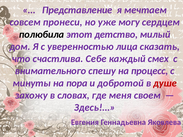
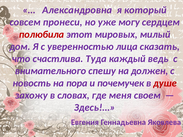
Представление: Представление -> Александровна
мечтаем: мечтаем -> который
полюбила colour: black -> red
детство: детство -> мировых
Себе: Себе -> Туда
смех: смех -> ведь
процесс: процесс -> должен
минуты: минуты -> новость
добротой: добротой -> почемучек
